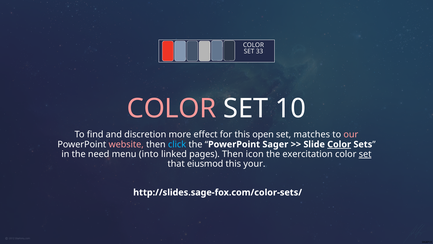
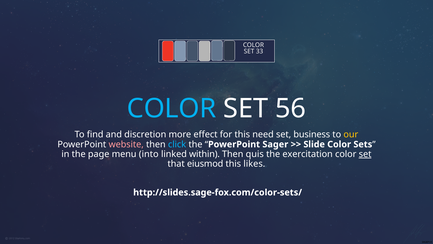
COLOR at (172, 108) colour: pink -> light blue
10: 10 -> 56
open: open -> need
matches: matches -> business
our colour: pink -> yellow
Color at (339, 144) underline: present -> none
need: need -> page
pages: pages -> within
icon: icon -> quis
your: your -> likes
